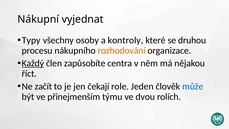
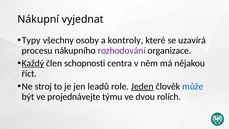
druhou: druhou -> uzavírá
rozhodování colour: orange -> purple
zapůsobíte: zapůsobíte -> schopnosti
začít: začít -> stroj
čekají: čekají -> leadů
Jeden underline: none -> present
přinejmenším: přinejmenším -> projednávejte
